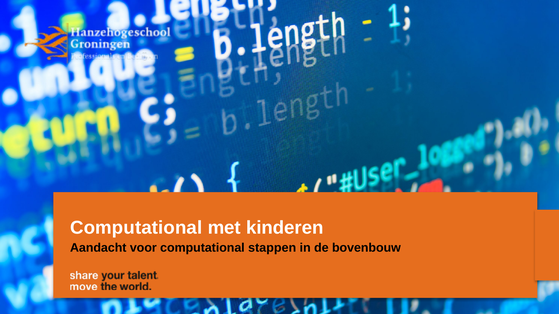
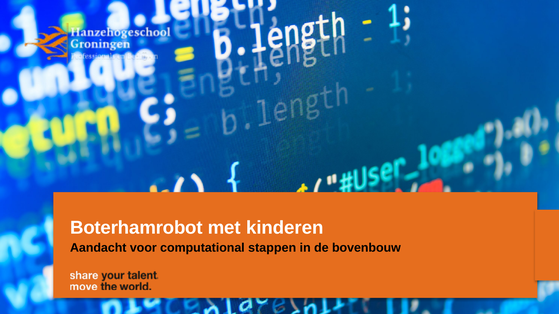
Computational at (136, 228): Computational -> Boterhamrobot
